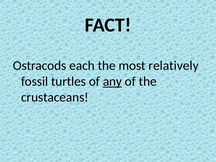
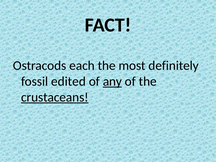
relatively: relatively -> definitely
turtles: turtles -> edited
crustaceans underline: none -> present
